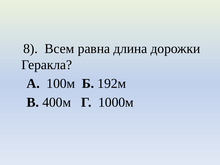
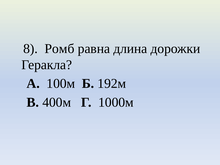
Всем: Всем -> Ромб
